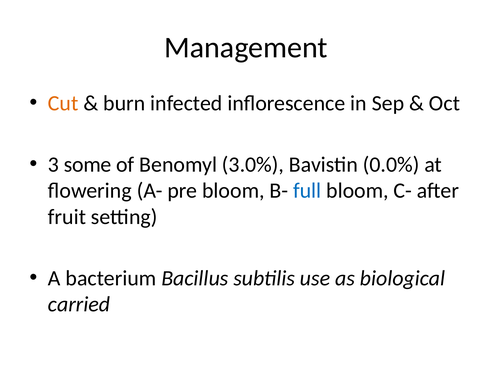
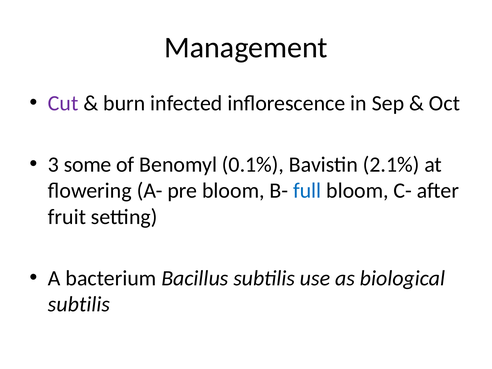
Cut colour: orange -> purple
3.0%: 3.0% -> 0.1%
0.0%: 0.0% -> 2.1%
carried at (79, 304): carried -> subtilis
